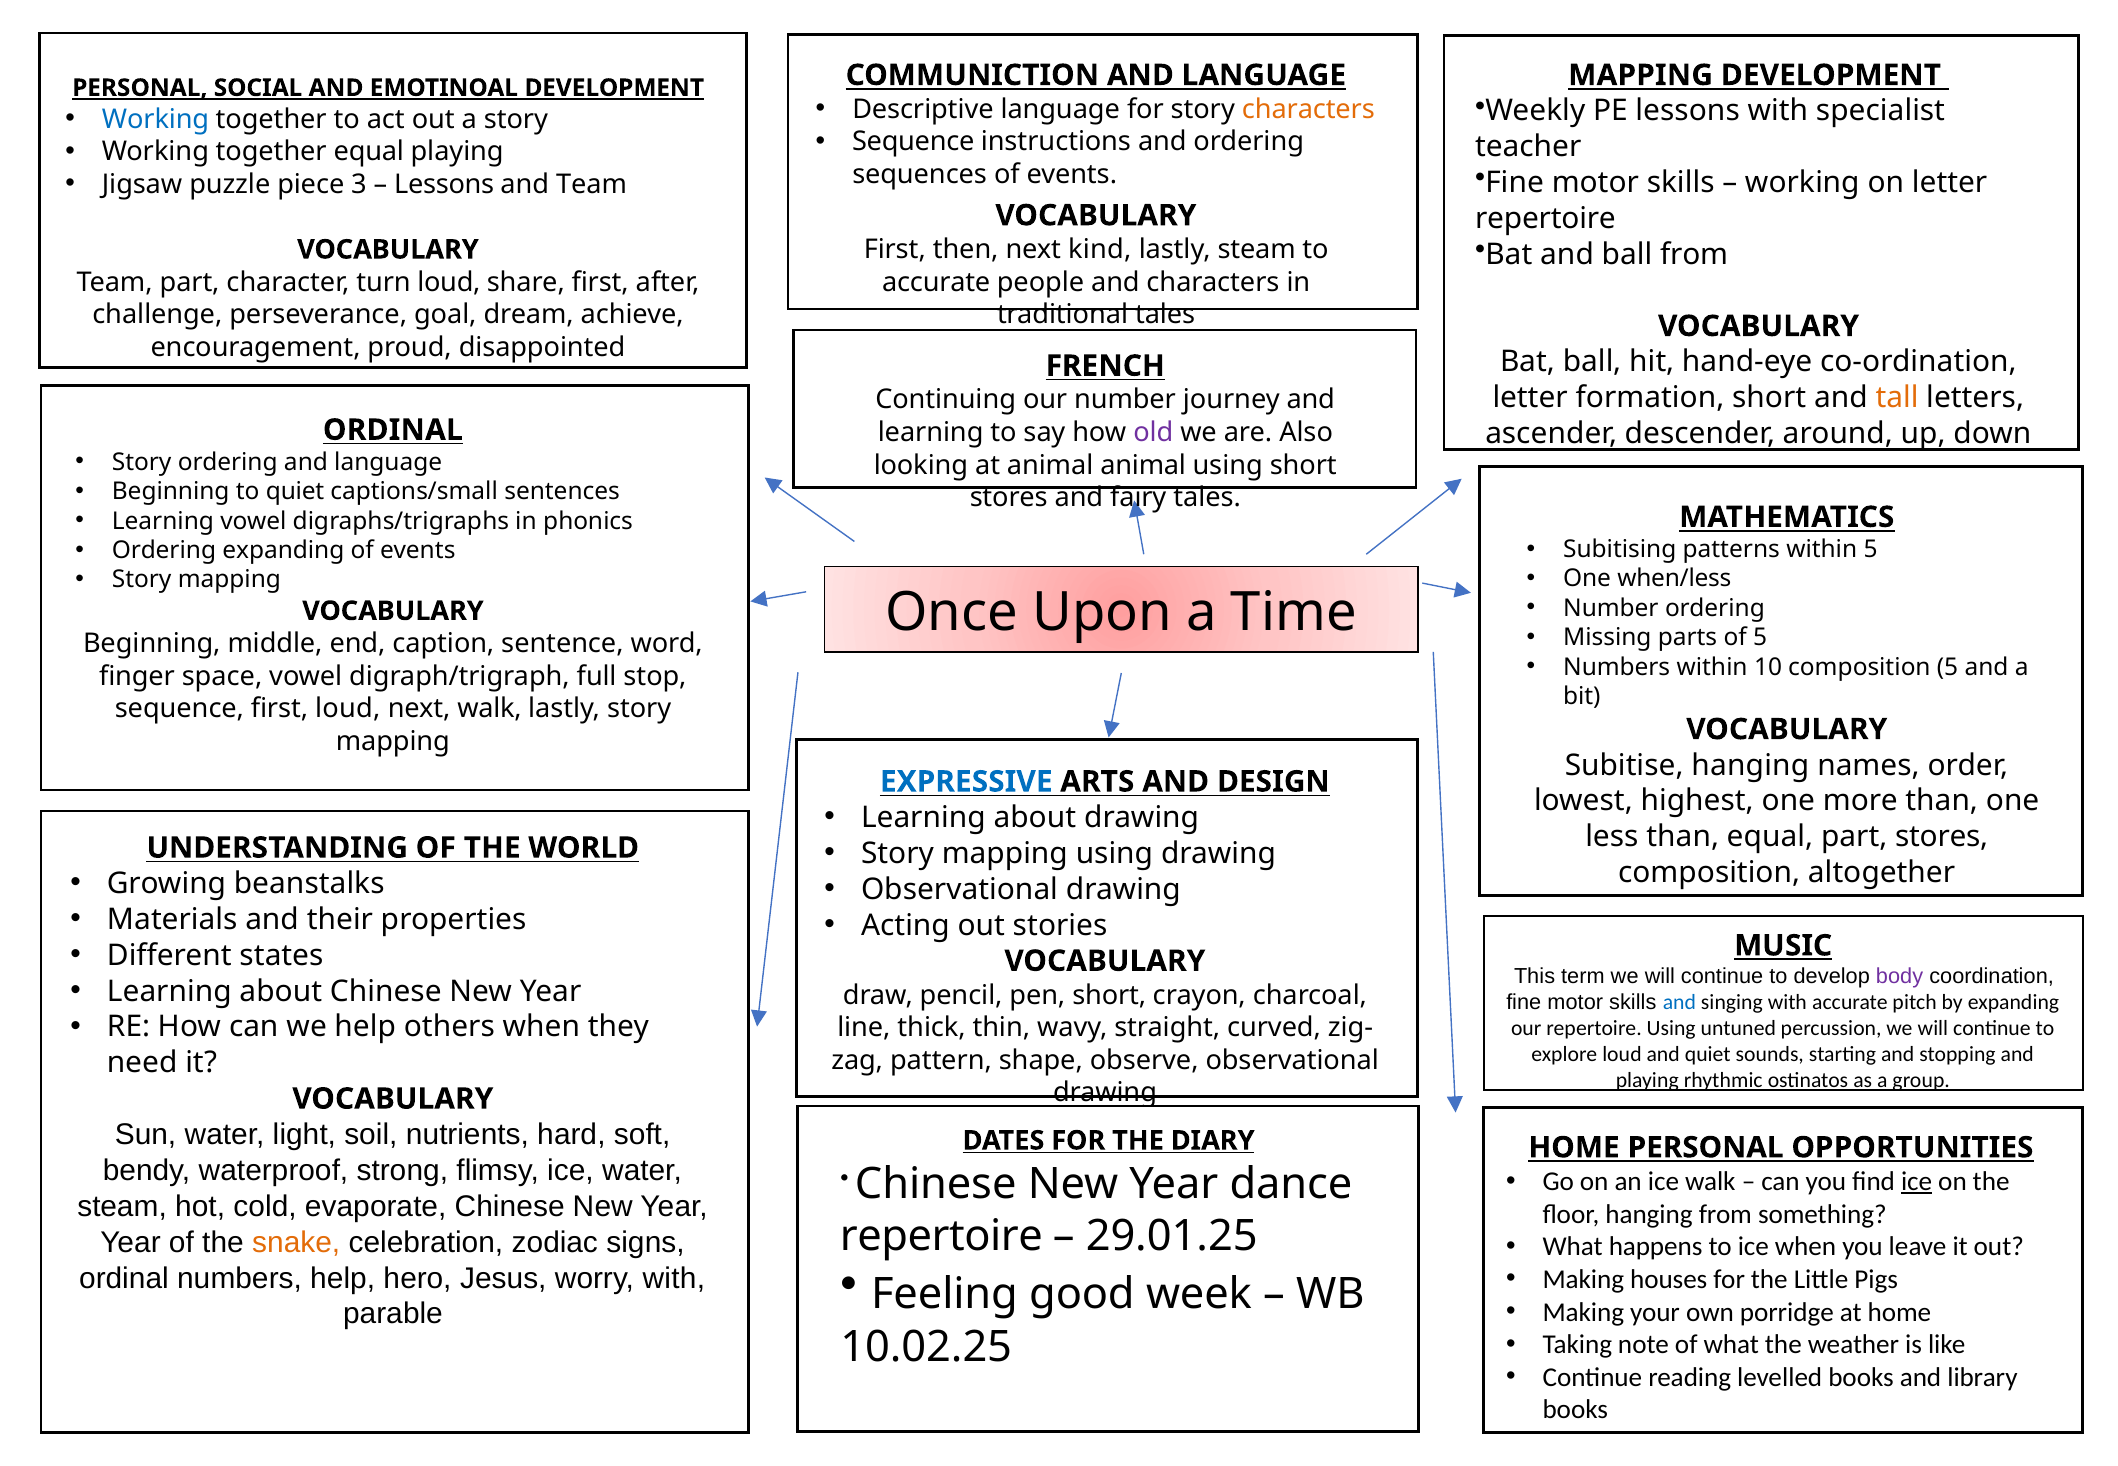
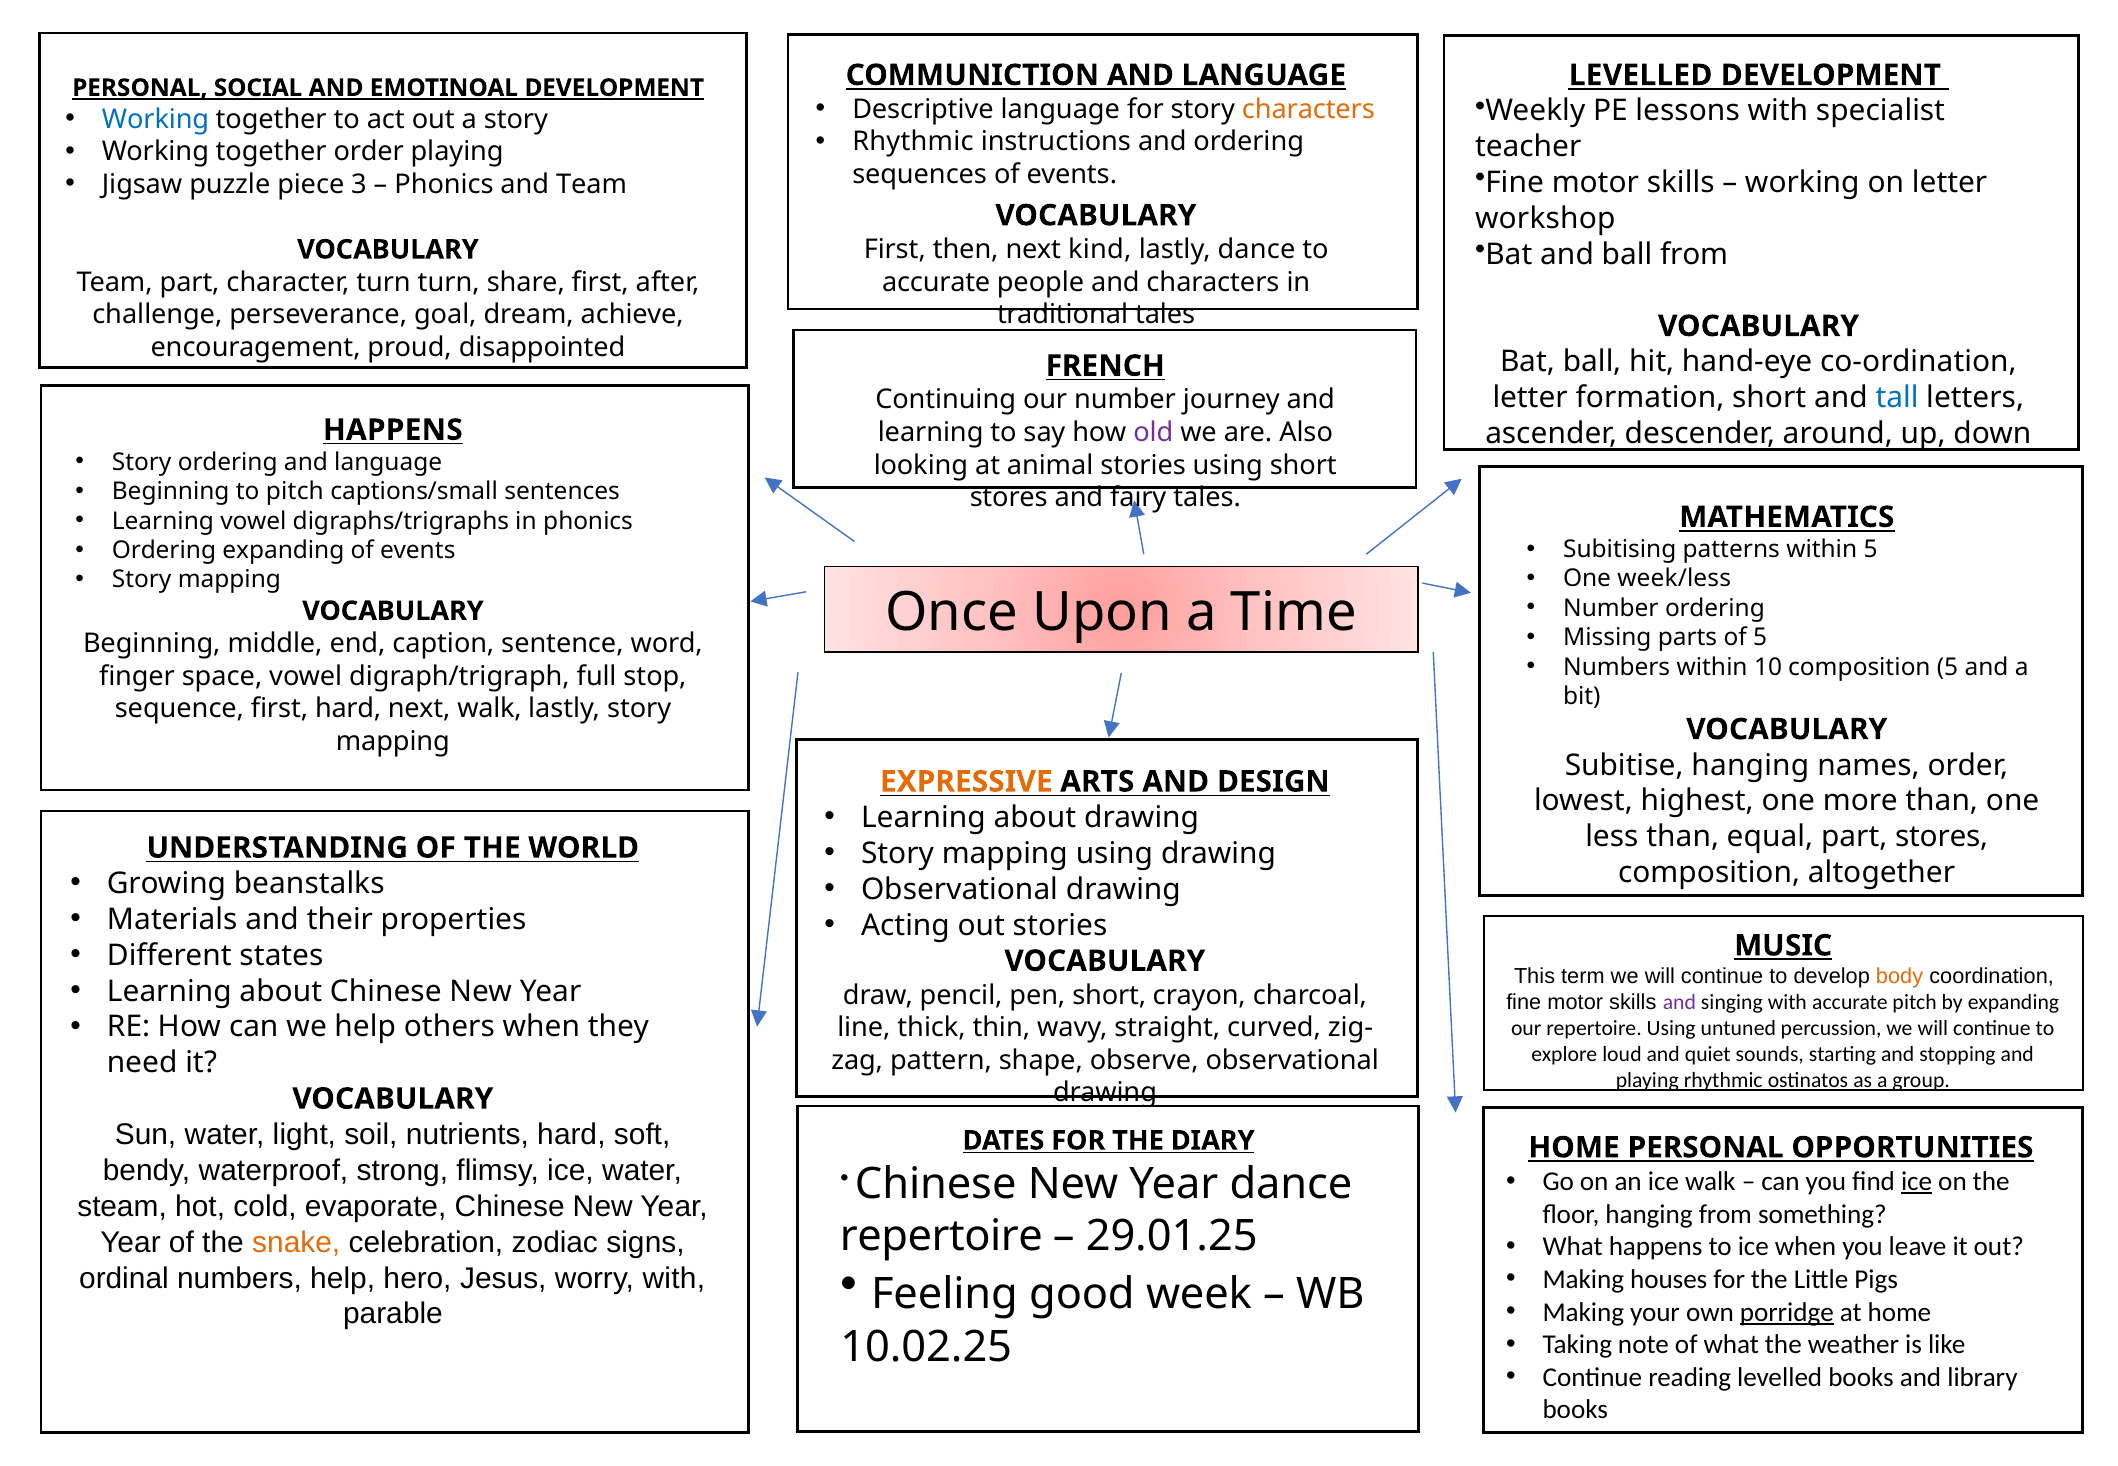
MAPPING at (1641, 75): MAPPING -> LEVELLED
Sequence at (913, 142): Sequence -> Rhythmic
together equal: equal -> order
Lessons at (444, 184): Lessons -> Phonics
repertoire at (1545, 219): repertoire -> workshop
lastly steam: steam -> dance
turn loud: loud -> turn
tall colour: orange -> blue
ORDINAL at (393, 430): ORDINAL -> HAPPENS
animal animal: animal -> stories
to quiet: quiet -> pitch
when/less: when/less -> week/less
first loud: loud -> hard
EXPRESSIVE colour: blue -> orange
body colour: purple -> orange
and at (1679, 1002) colour: blue -> purple
porridge underline: none -> present
